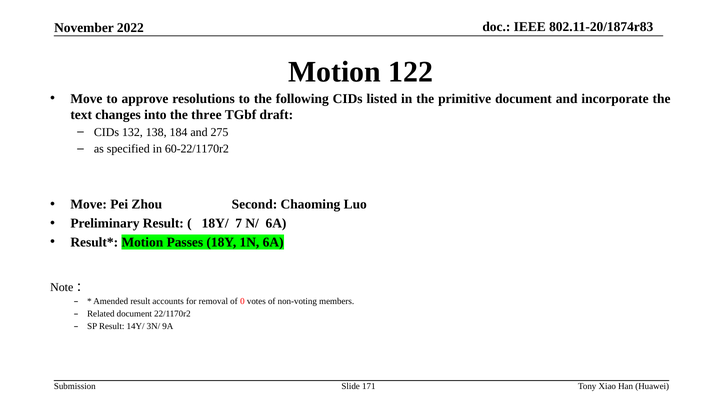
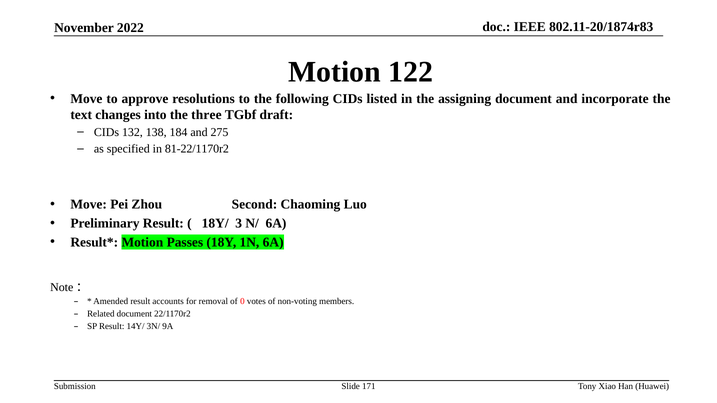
primitive: primitive -> assigning
60-22/1170r2: 60-22/1170r2 -> 81-22/1170r2
7: 7 -> 3
